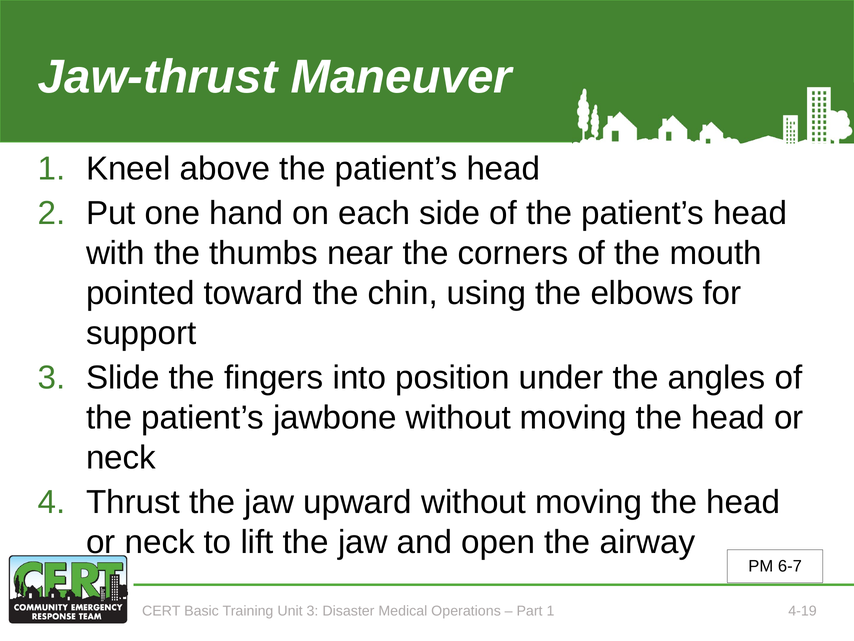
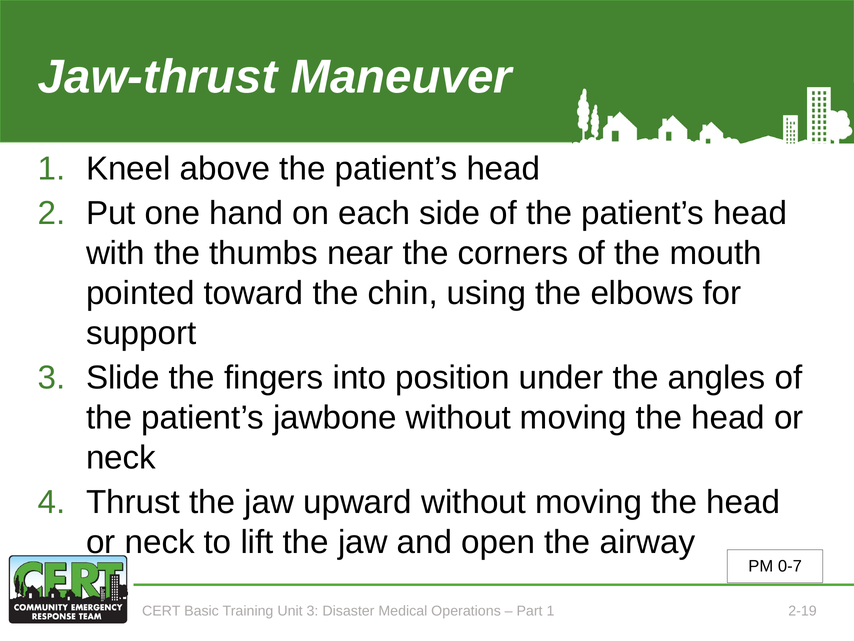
6-7: 6-7 -> 0-7
4-19: 4-19 -> 2-19
